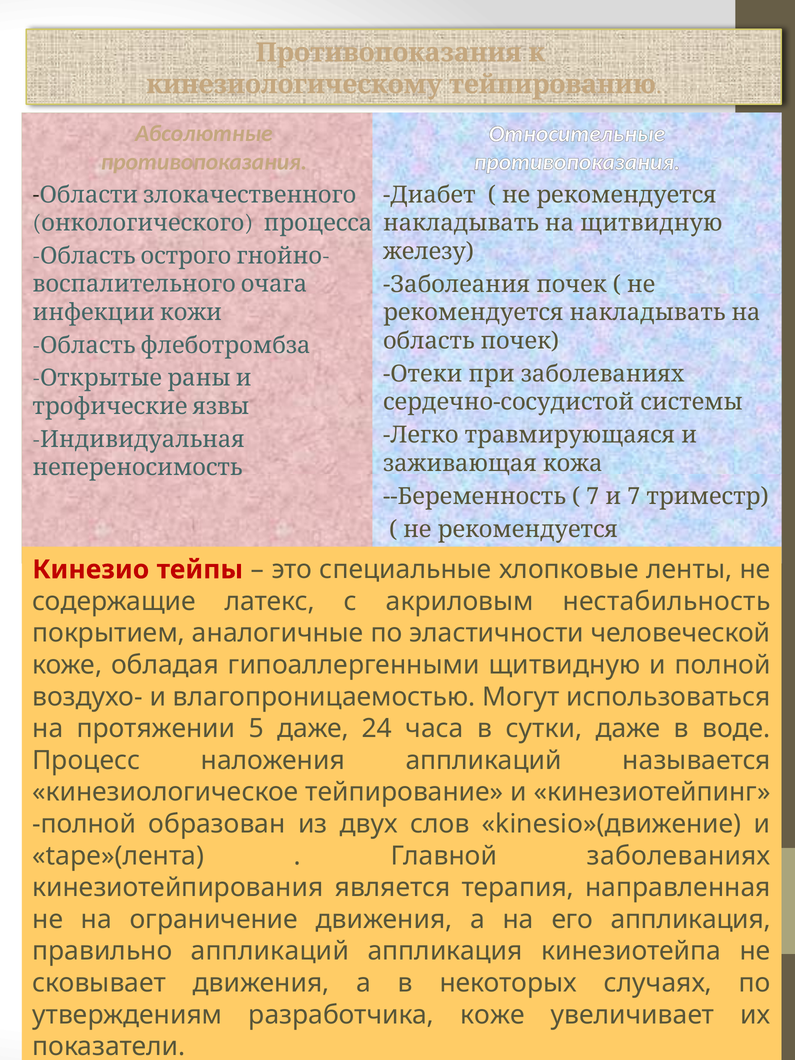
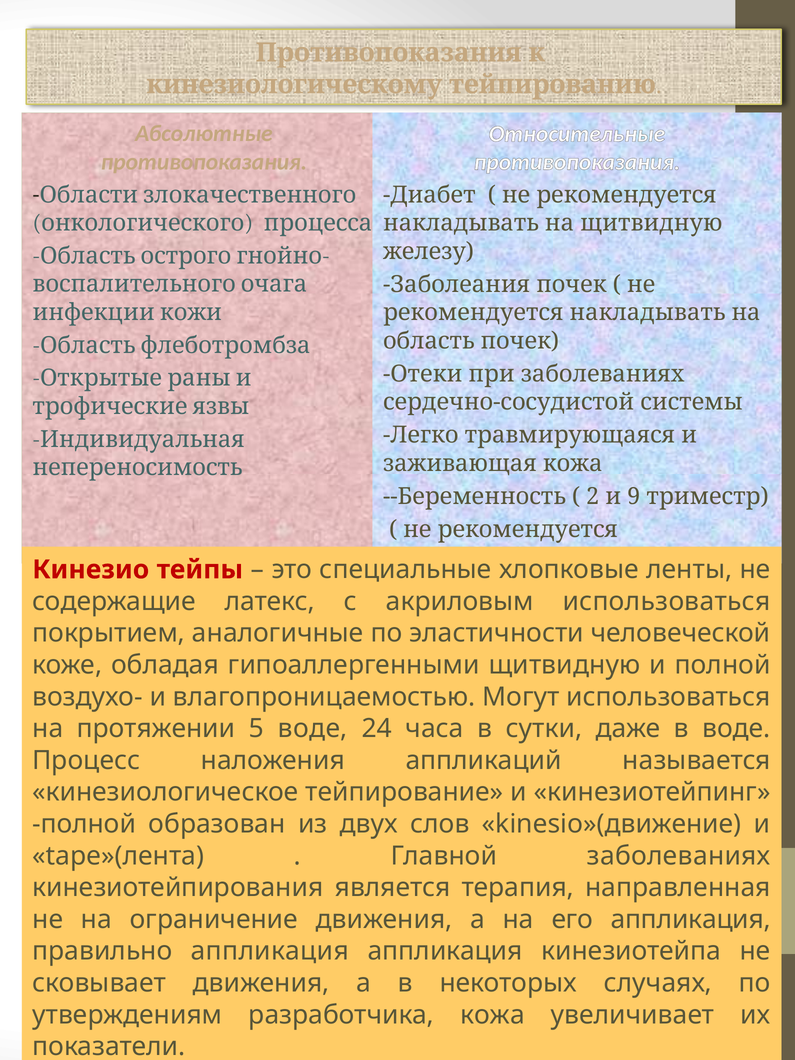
7 at (593, 496): 7 -> 2
и 7: 7 -> 9
нестабильность at (667, 601): нестабильность -> использоваться
5 даже: даже -> воде
правильно аппликаций: аппликаций -> аппликация
разработчика коже: коже -> кожа
